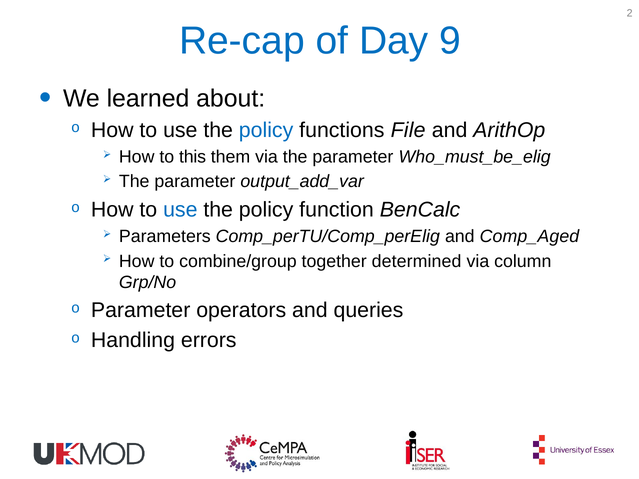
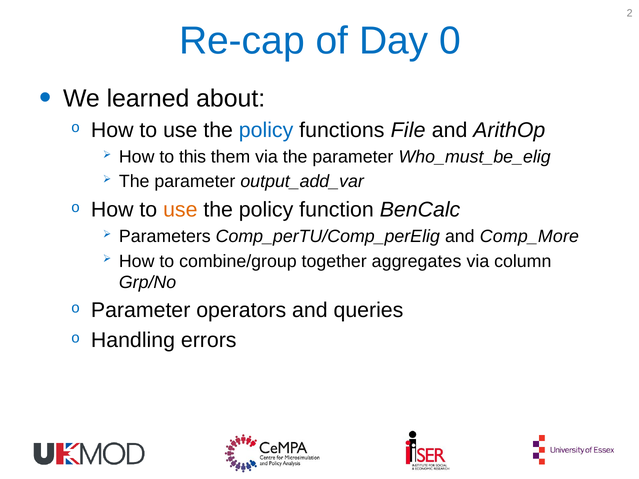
9: 9 -> 0
use at (180, 210) colour: blue -> orange
Comp_Aged: Comp_Aged -> Comp_More
determined: determined -> aggregates
